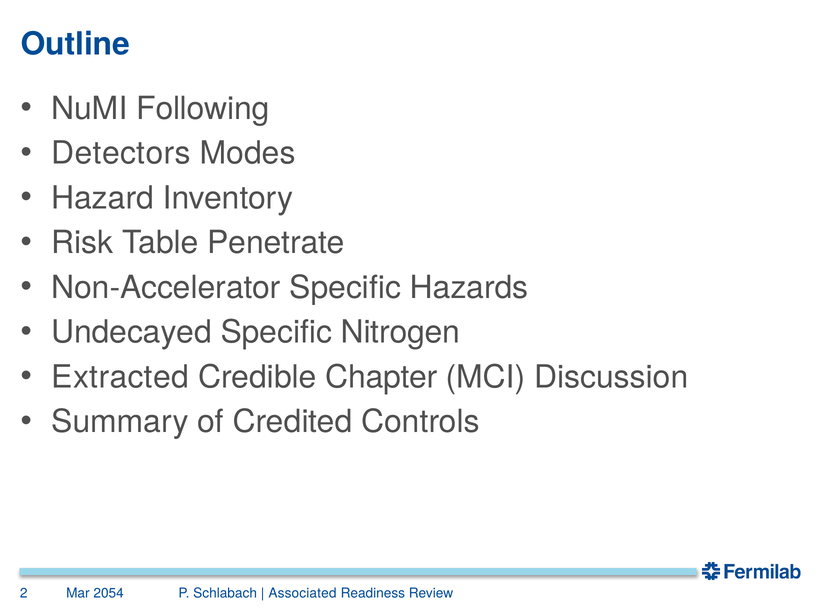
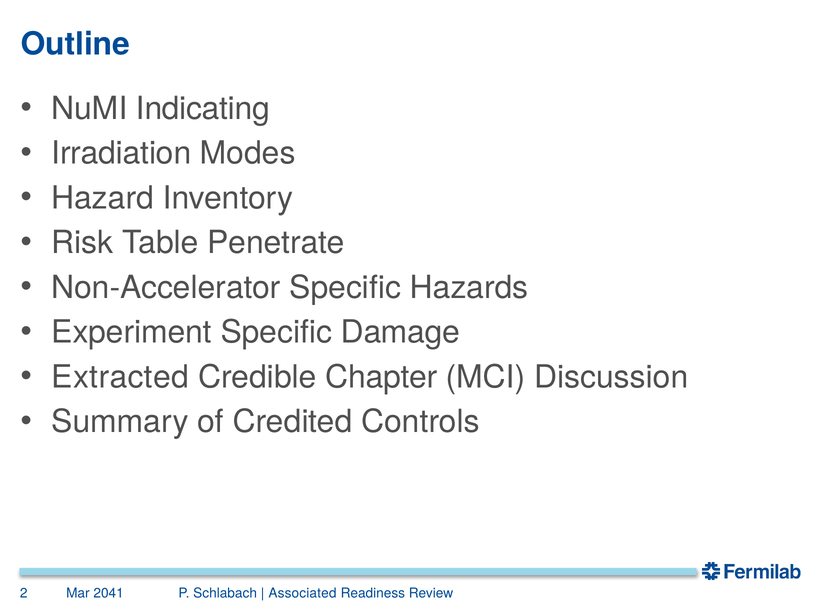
Following: Following -> Indicating
Detectors: Detectors -> Irradiation
Undecayed: Undecayed -> Experiment
Nitrogen: Nitrogen -> Damage
2054: 2054 -> 2041
